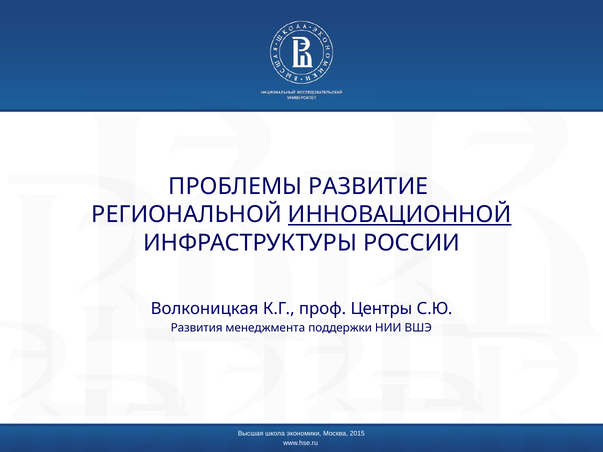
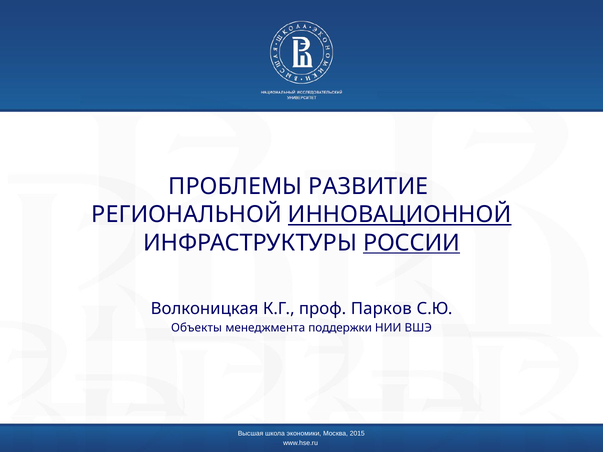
РОССИИ underline: none -> present
Центры: Центры -> Парков
Развития: Развития -> Объекты
